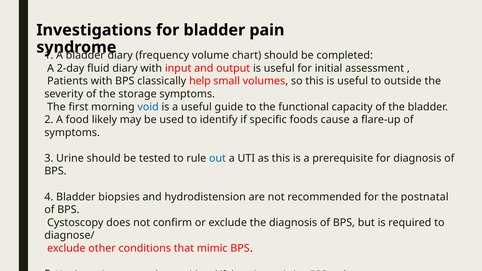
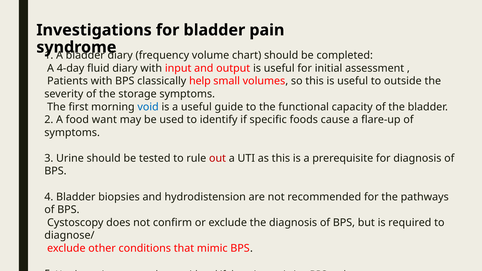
2-day: 2-day -> 4-day
likely: likely -> want
out colour: blue -> red
postnatal: postnatal -> pathways
